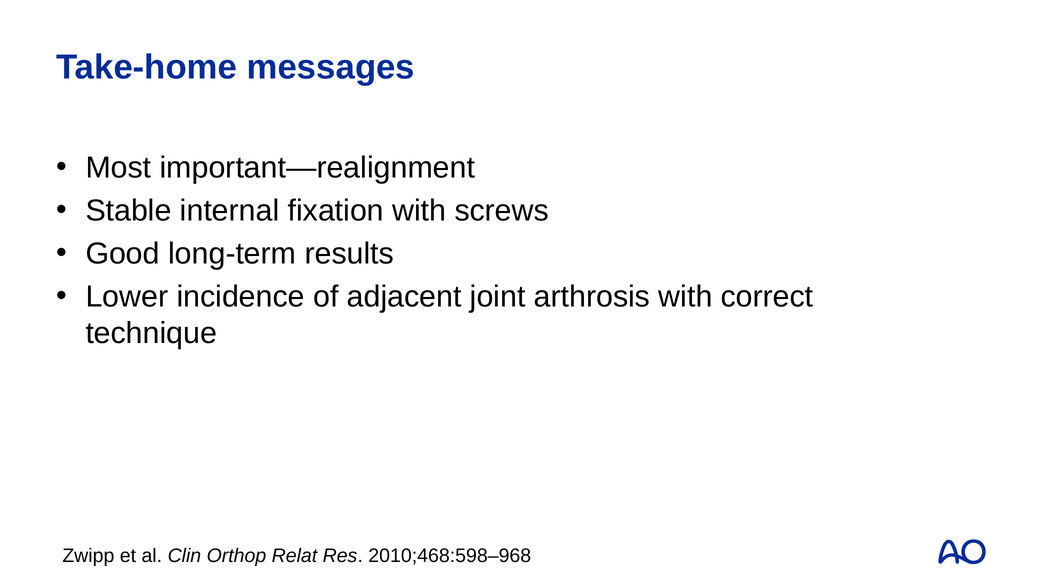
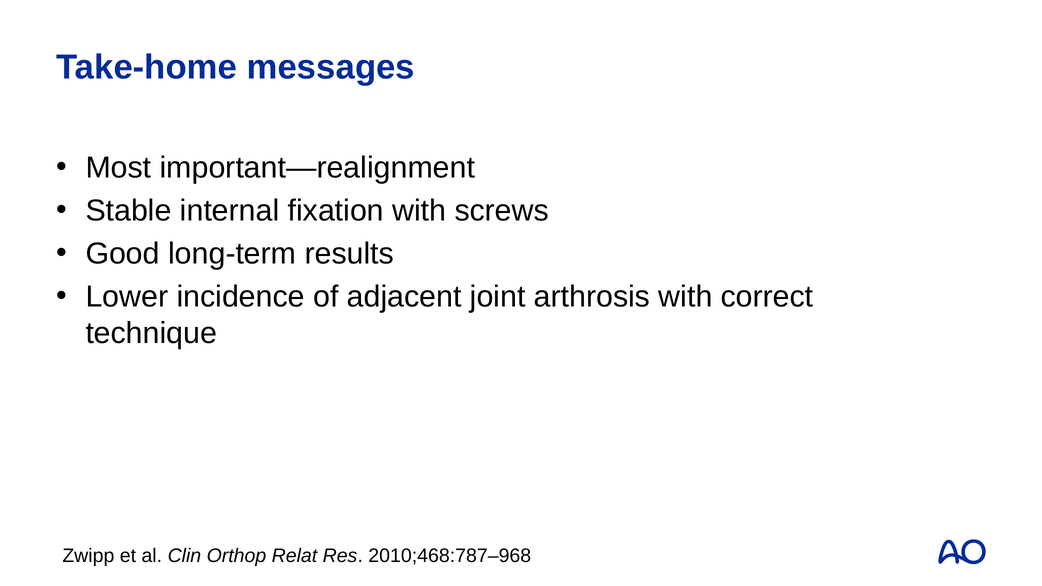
2010;468:598–968: 2010;468:598–968 -> 2010;468:787–968
